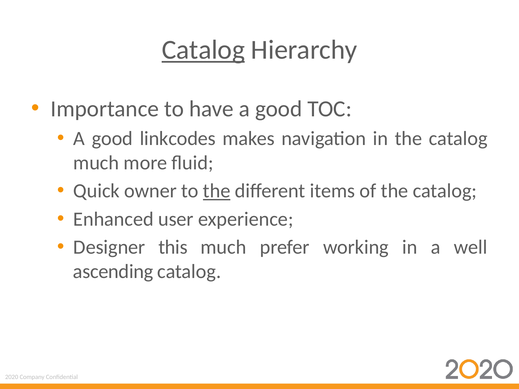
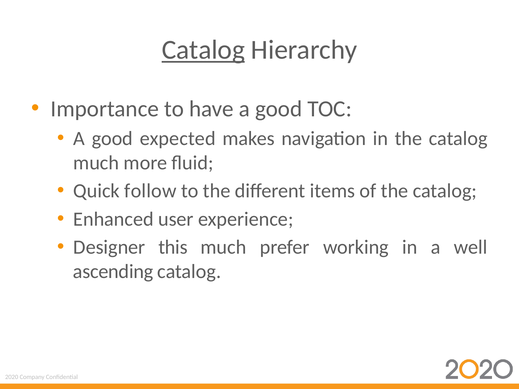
linkcodes: linkcodes -> expected
owner: owner -> follow
the at (217, 191) underline: present -> none
